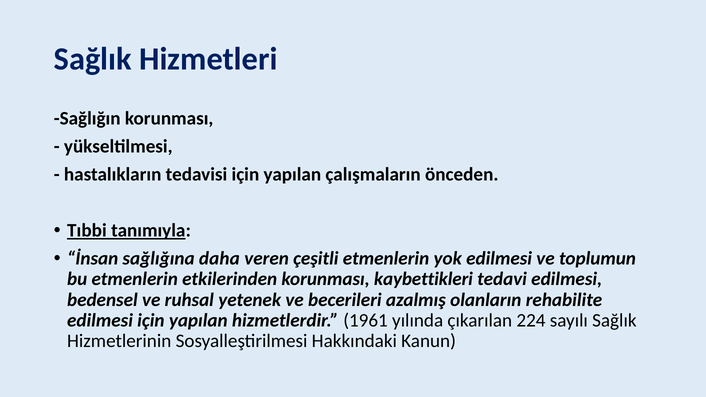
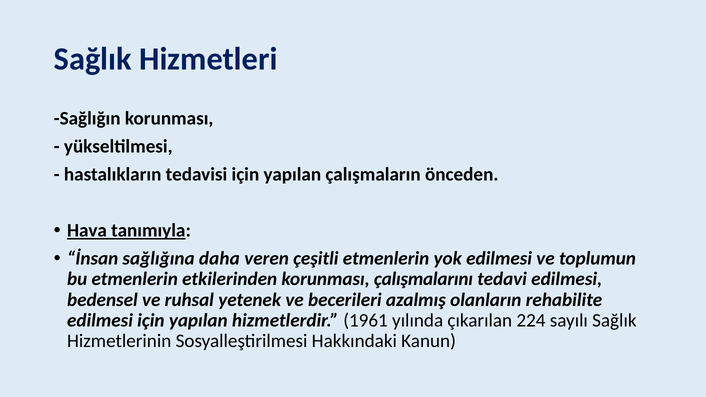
Tıbbi: Tıbbi -> Hava
kaybettikleri: kaybettikleri -> çalışmalarını
